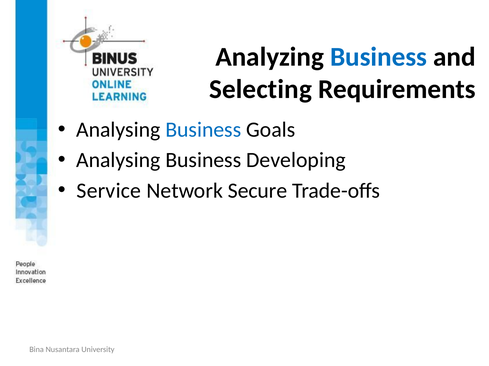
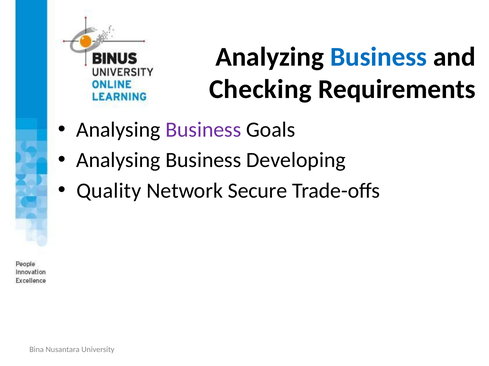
Selecting: Selecting -> Checking
Business at (203, 130) colour: blue -> purple
Service: Service -> Quality
